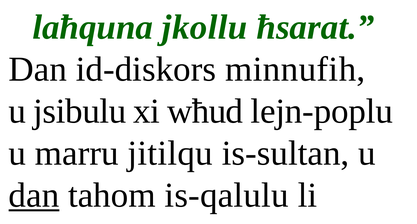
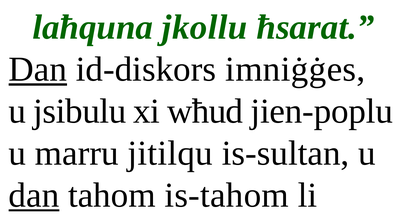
Dan at (38, 70) underline: none -> present
minnufih: minnufih -> imniġġes
lejn-poplu: lejn-poplu -> jien-poplu
is-qalulu: is-qalulu -> is-tahom
